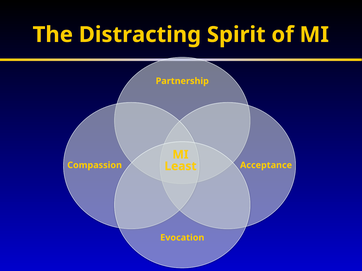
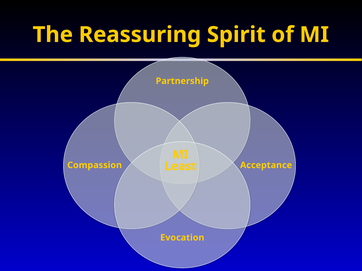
Distracting: Distracting -> Reassuring
